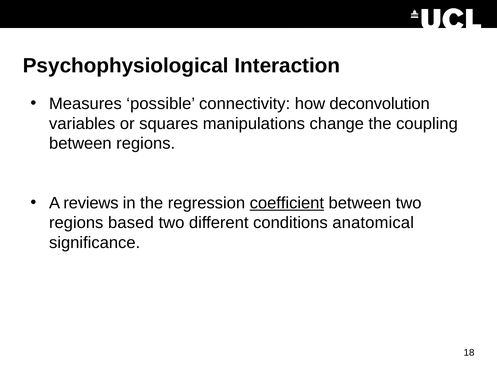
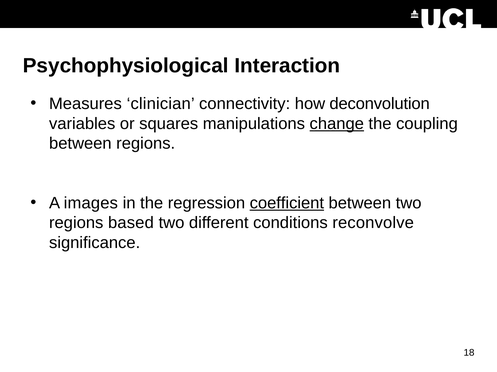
possible: possible -> clinician
change underline: none -> present
reviews: reviews -> images
anatomical: anatomical -> reconvolve
